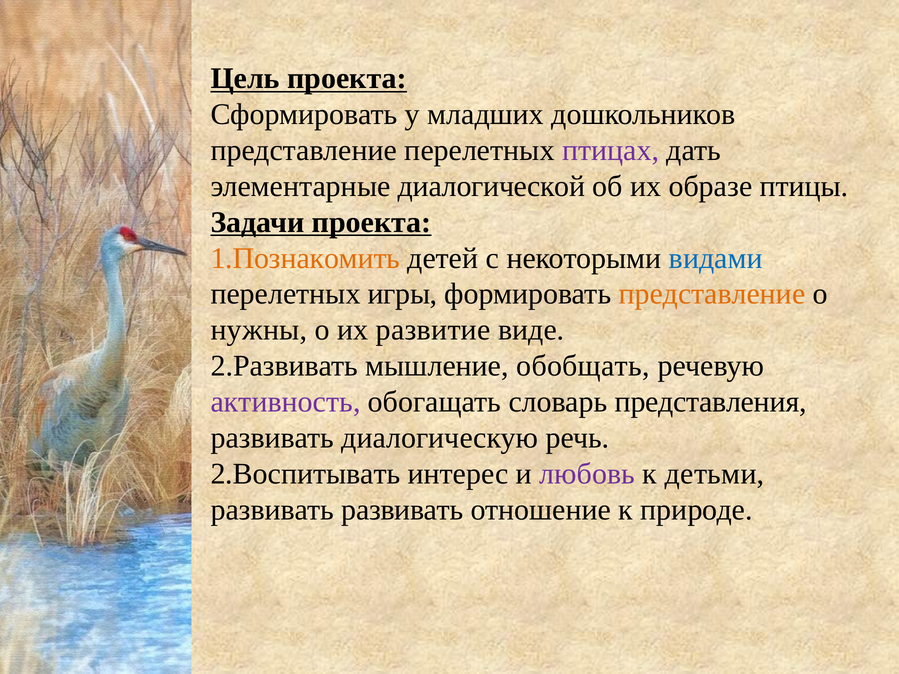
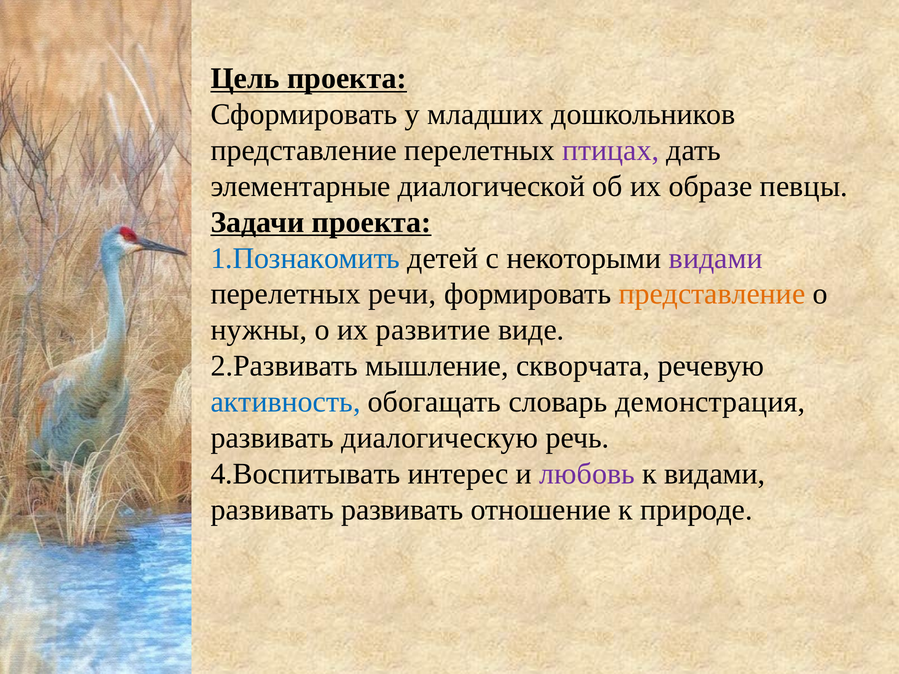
птицы: птицы -> певцы
1.Познакомить colour: orange -> blue
видами at (716, 258) colour: blue -> purple
игры: игры -> речи
обобщать: обобщать -> скворчата
активность colour: purple -> blue
представления: представления -> демонстрация
2.Воспитывать: 2.Воспитывать -> 4.Воспитывать
к детьми: детьми -> видами
